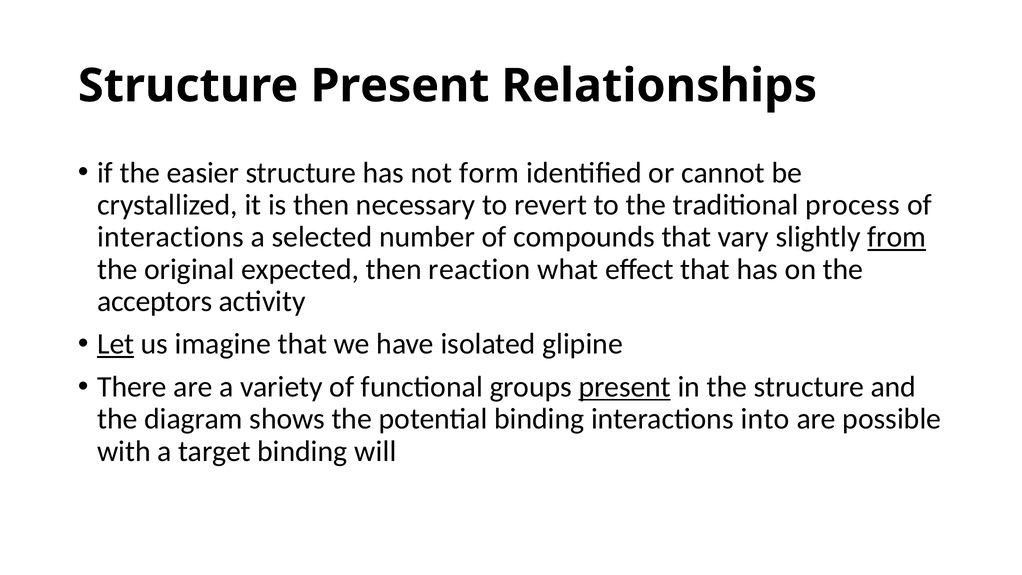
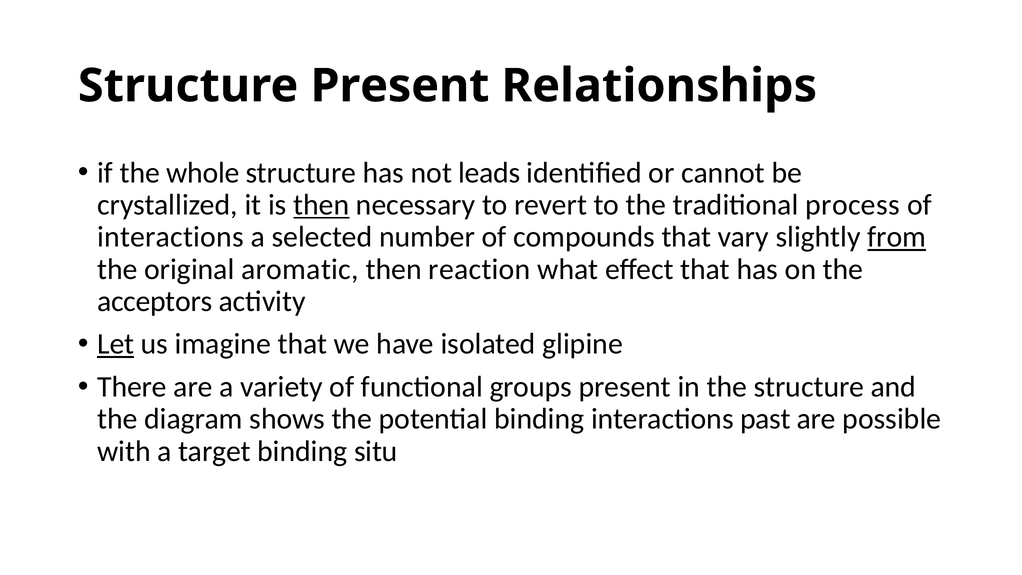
easier: easier -> whole
form: form -> leads
then at (321, 205) underline: none -> present
expected: expected -> aromatic
present at (625, 387) underline: present -> none
into: into -> past
will: will -> situ
